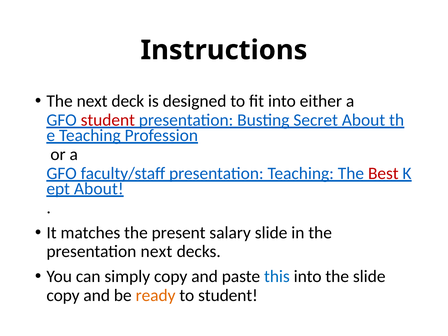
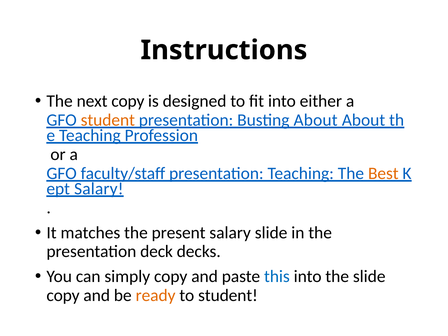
next deck: deck -> copy
student at (108, 120) colour: red -> orange
Busting Secret: Secret -> About
Best colour: red -> orange
About at (99, 189): About -> Salary
presentation next: next -> deck
